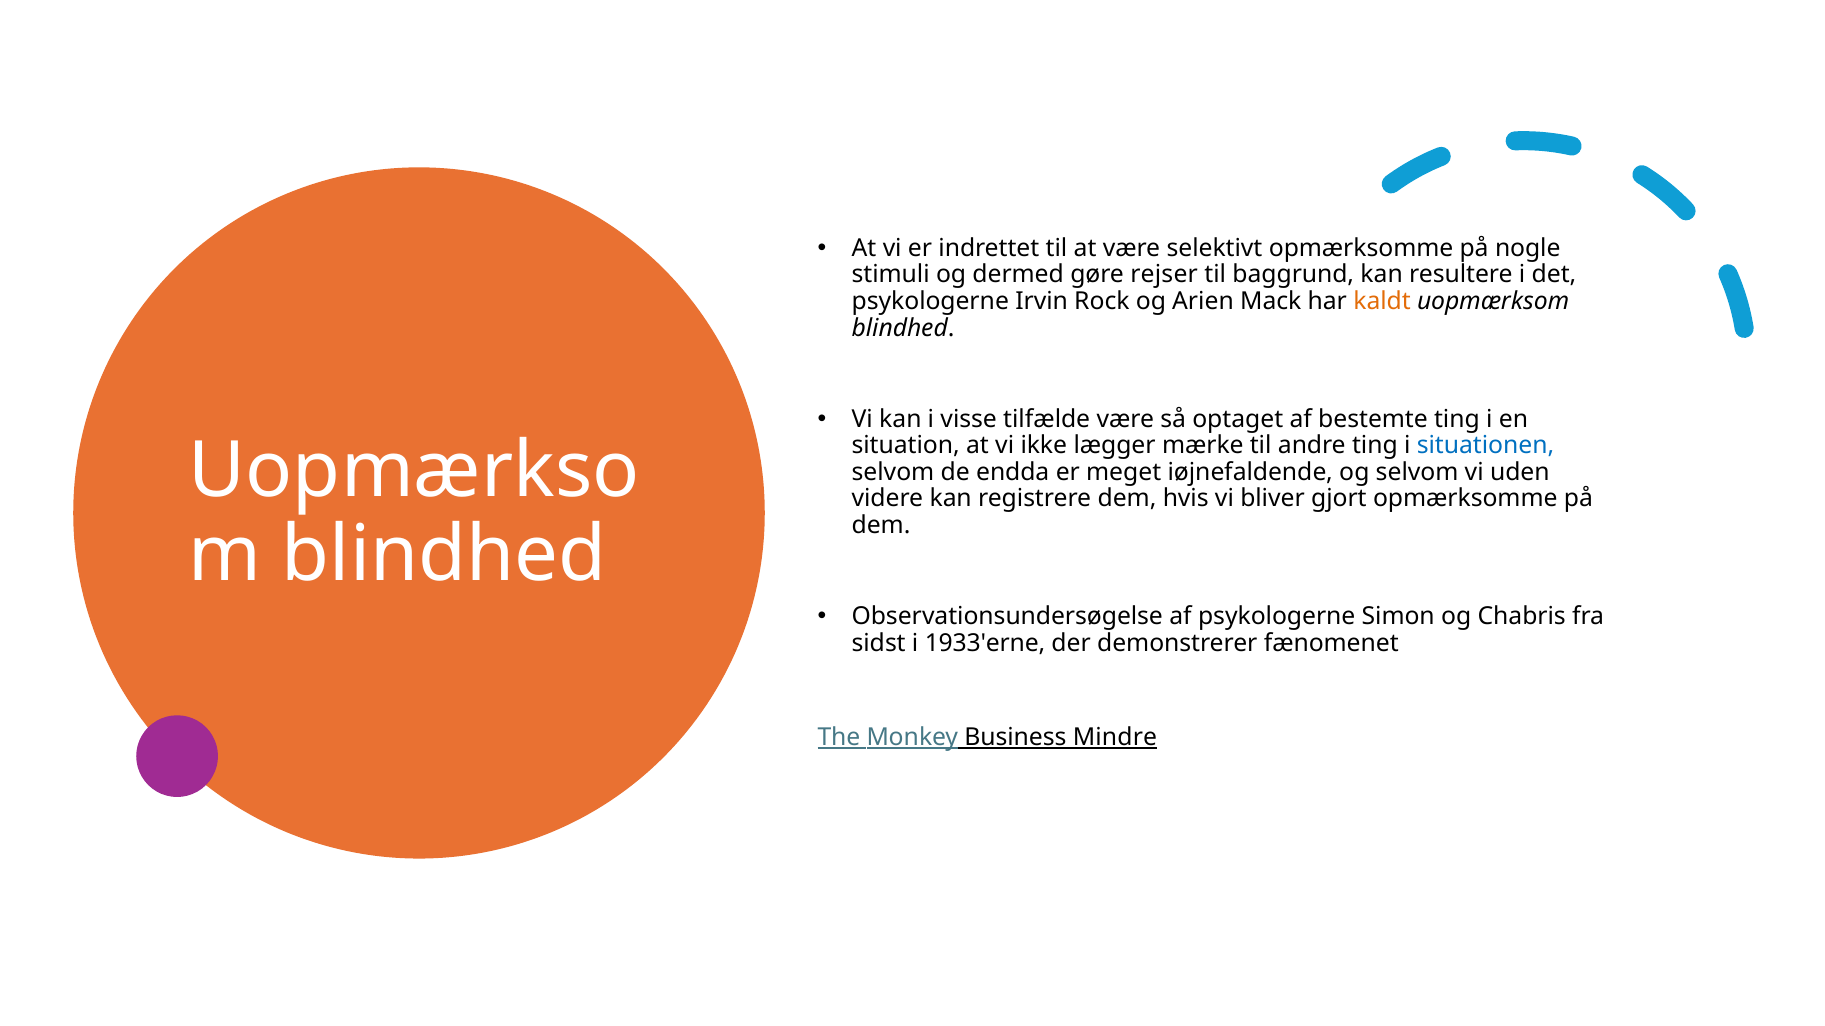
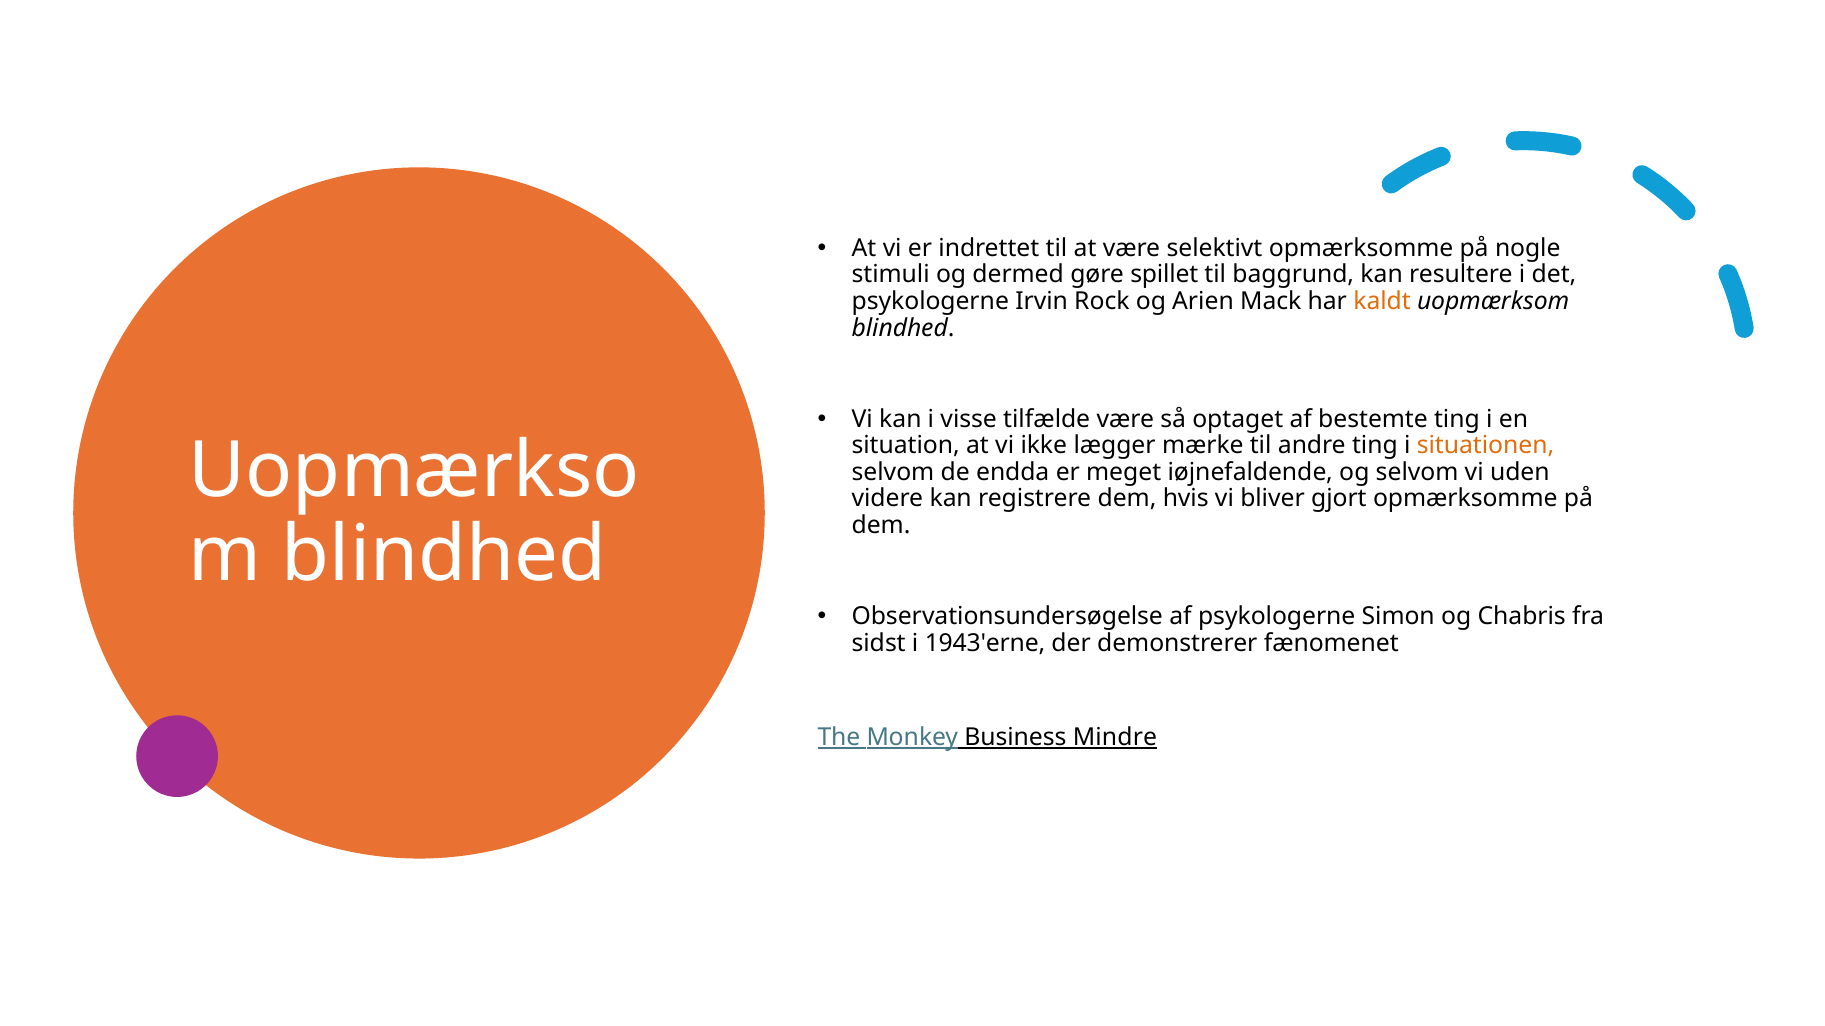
rejser: rejser -> spillet
situationen colour: blue -> orange
1933'erne: 1933'erne -> 1943'erne
